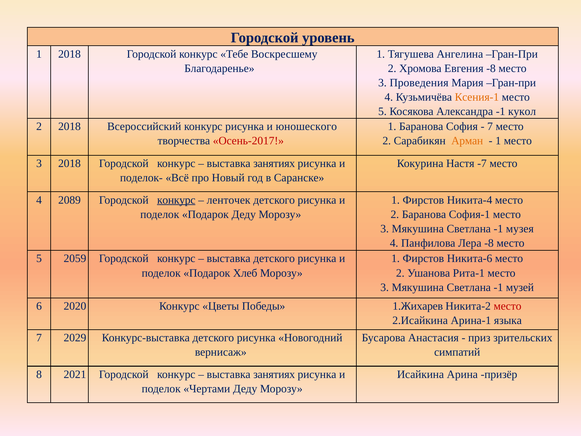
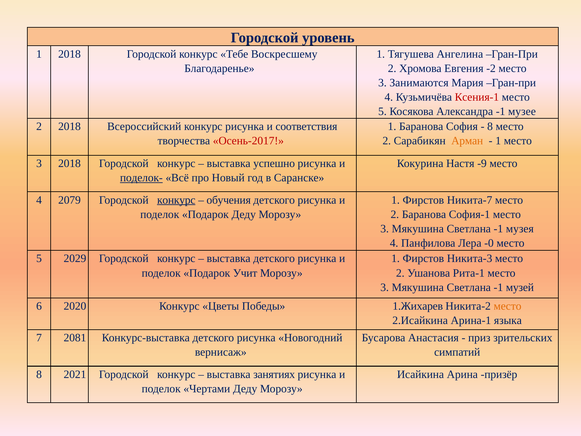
Евгения -8: -8 -> -2
Проведения: Проведения -> Занимаются
Ксения-1 colour: orange -> red
кукол: кукол -> музее
юношеского: юношеского -> соответствия
7 at (490, 126): 7 -> 8
занятиях at (274, 163): занятиях -> успешно
-7: -7 -> -9
поделок- underline: none -> present
2089: 2089 -> 2079
ленточек: ленточек -> обучения
Никита-4: Никита-4 -> Никита-7
Лера -8: -8 -> -0
2059: 2059 -> 2029
Никита-6: Никита-6 -> Никита-3
Хлеб: Хлеб -> Учит
место at (508, 306) colour: red -> orange
2029: 2029 -> 2081
